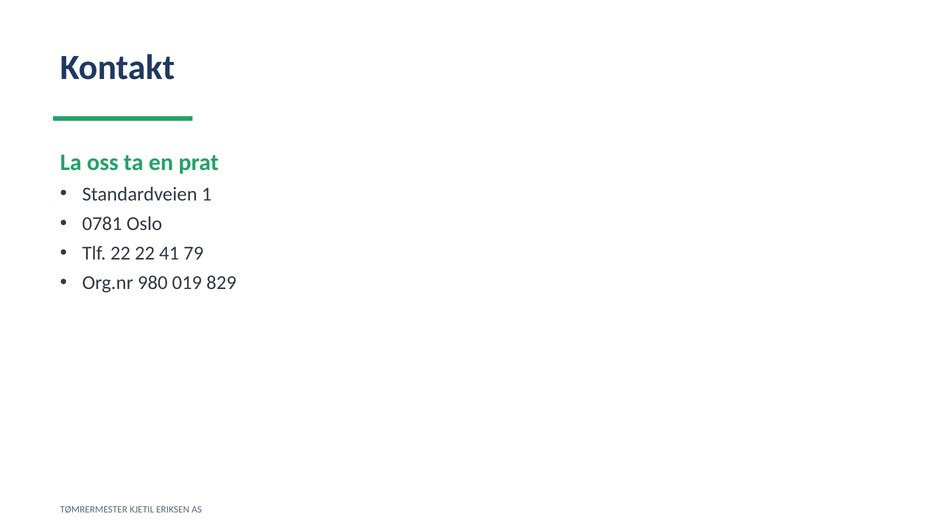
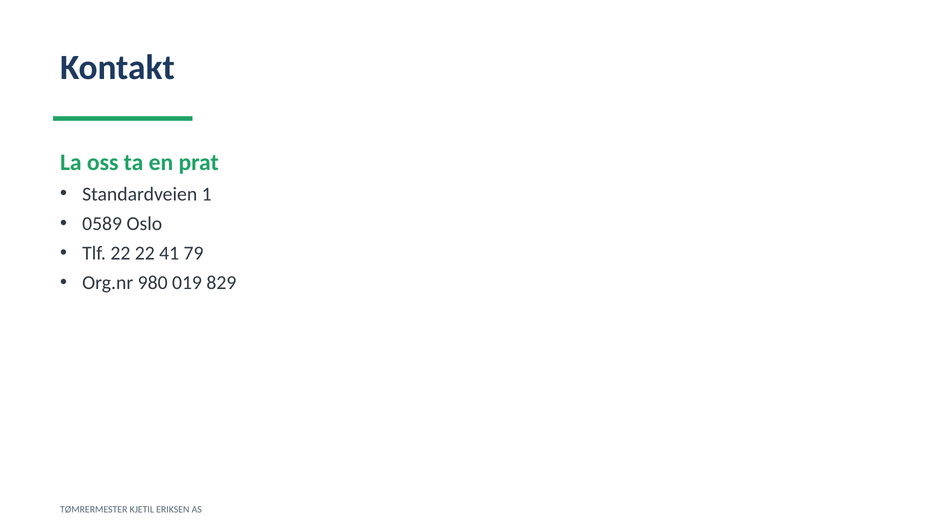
0781: 0781 -> 0589
